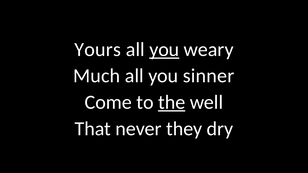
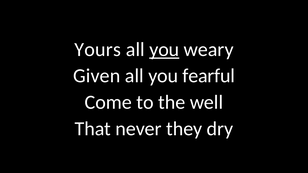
Much: Much -> Given
sinner: sinner -> fearful
the underline: present -> none
